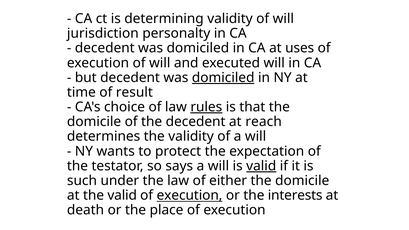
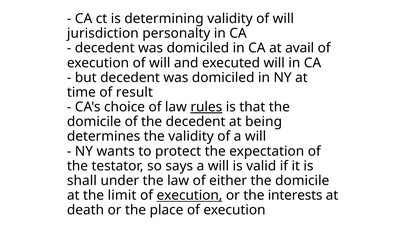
uses: uses -> avail
domiciled at (223, 78) underline: present -> none
reach: reach -> being
valid at (261, 166) underline: present -> none
such: such -> shall
the valid: valid -> limit
